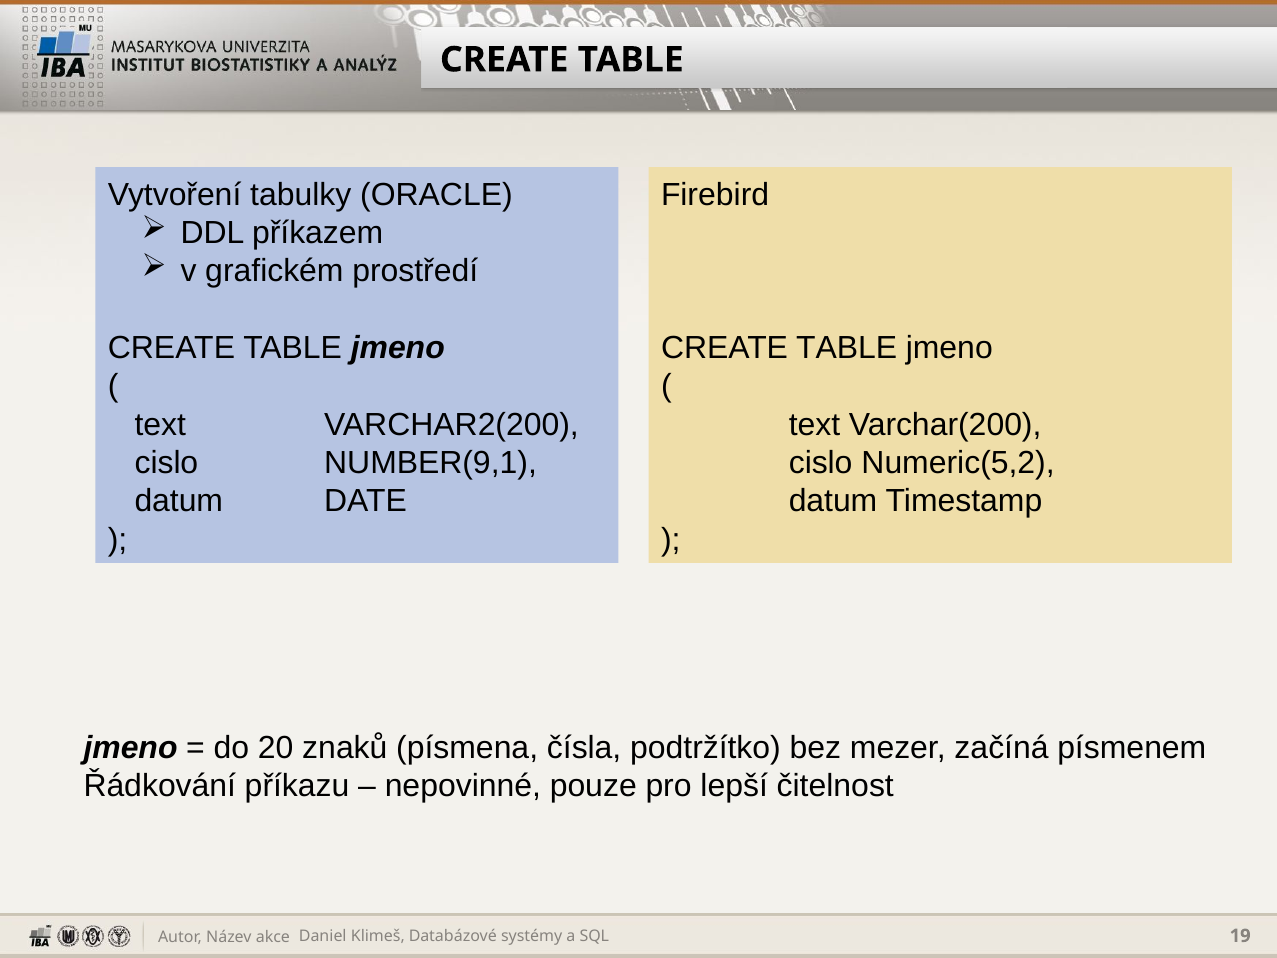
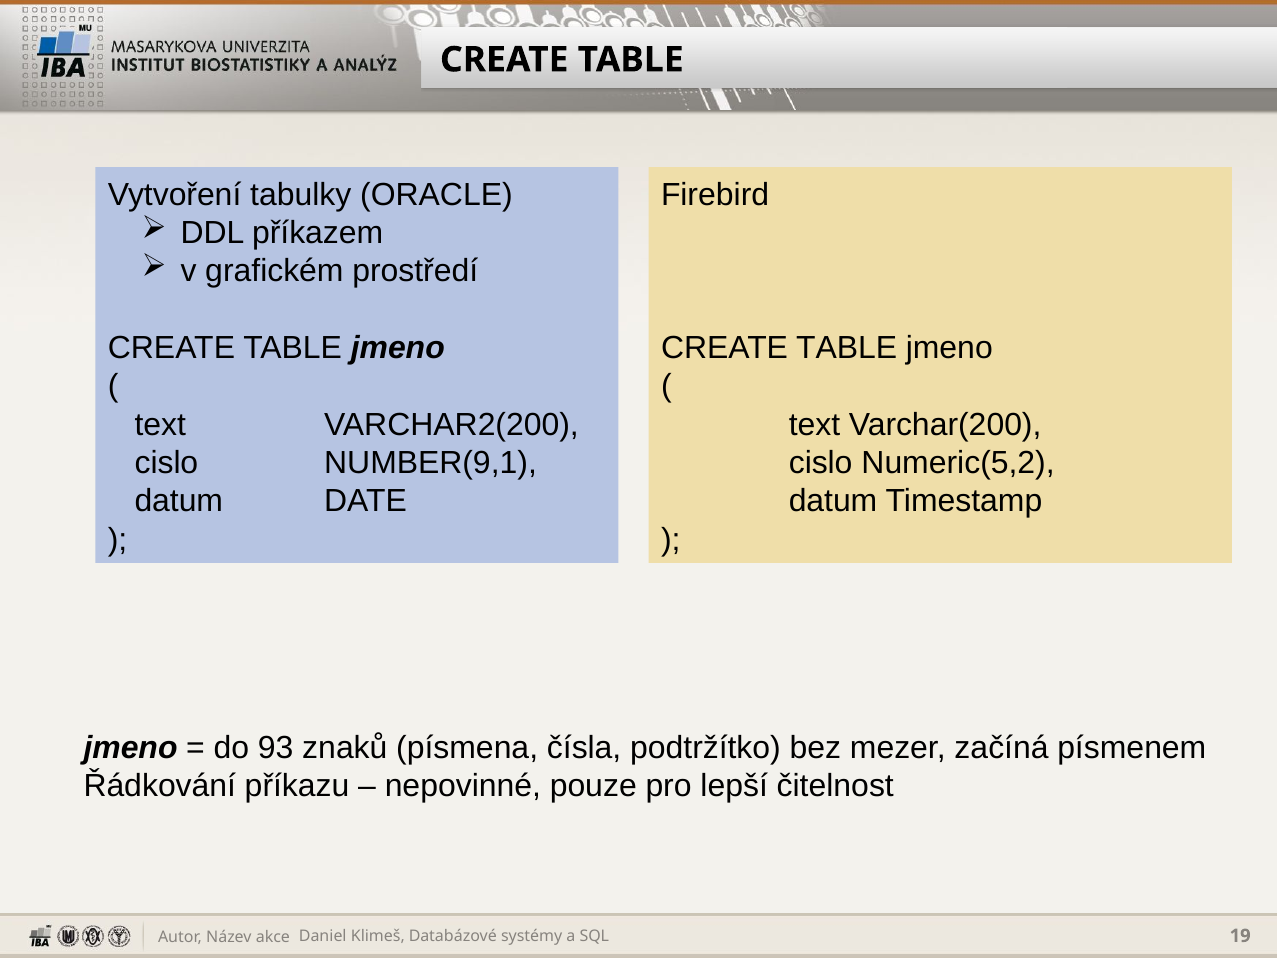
20: 20 -> 93
